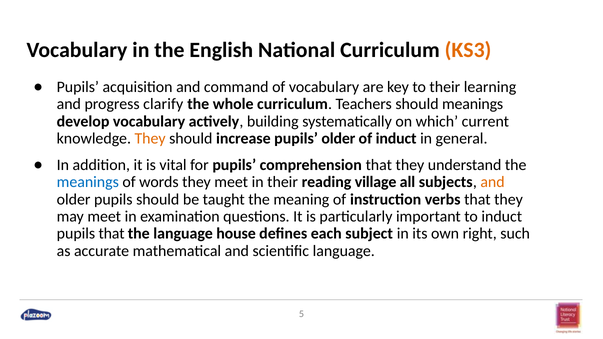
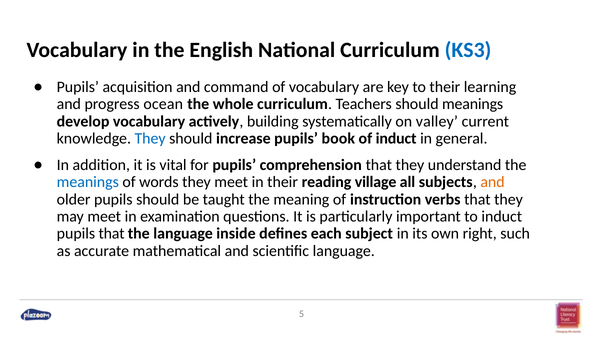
KS3 colour: orange -> blue
clarify: clarify -> ocean
which: which -> valley
They at (150, 139) colour: orange -> blue
pupils older: older -> book
house: house -> inside
